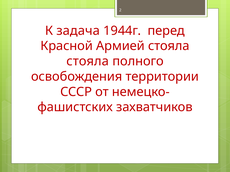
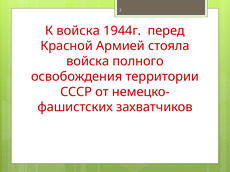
К задача: задача -> войска
стояла at (88, 61): стояла -> войска
